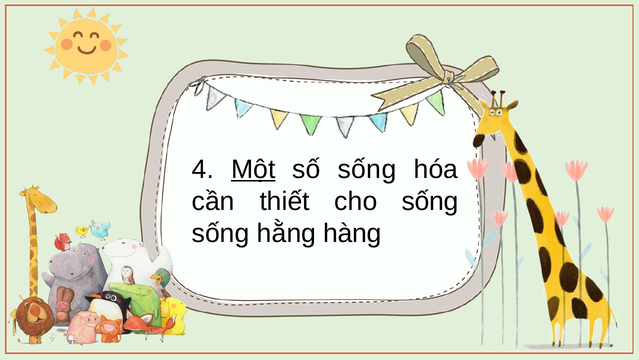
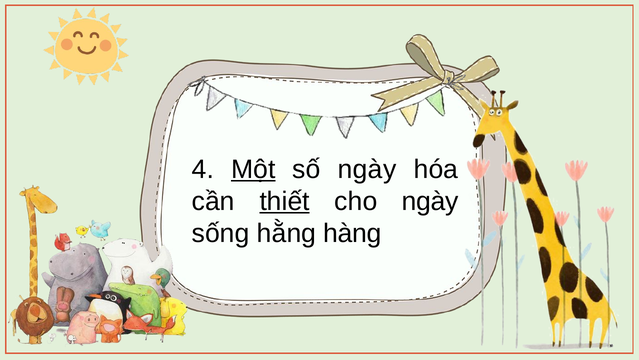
số sống: sống -> ngày
thiết underline: none -> present
cho sống: sống -> ngày
